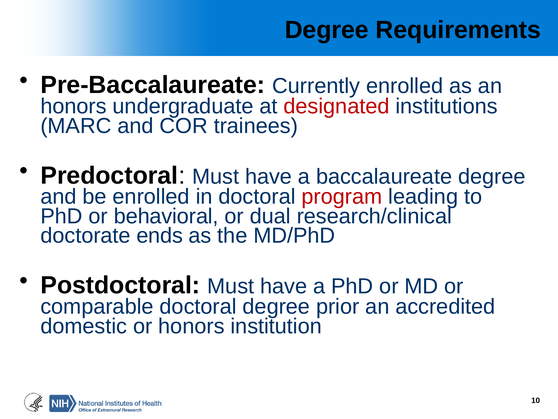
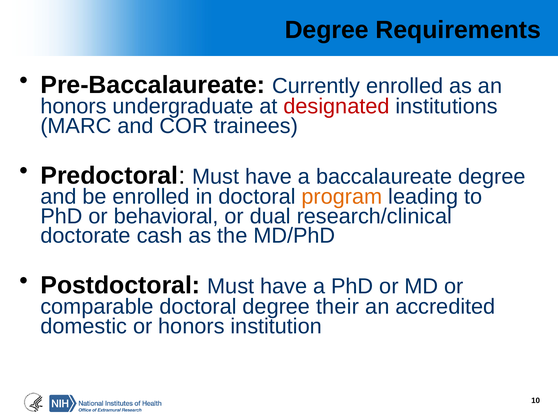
program colour: red -> orange
ends: ends -> cash
prior: prior -> their
